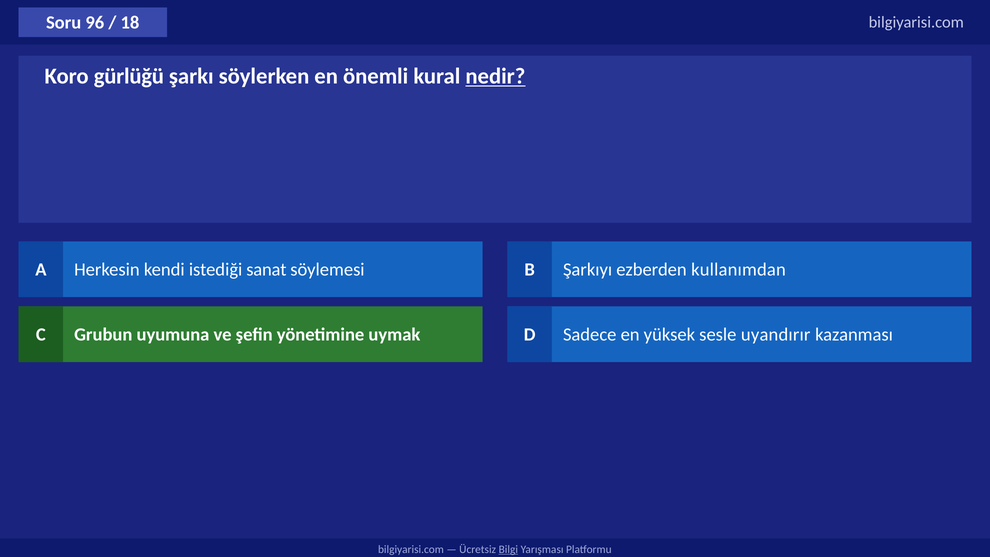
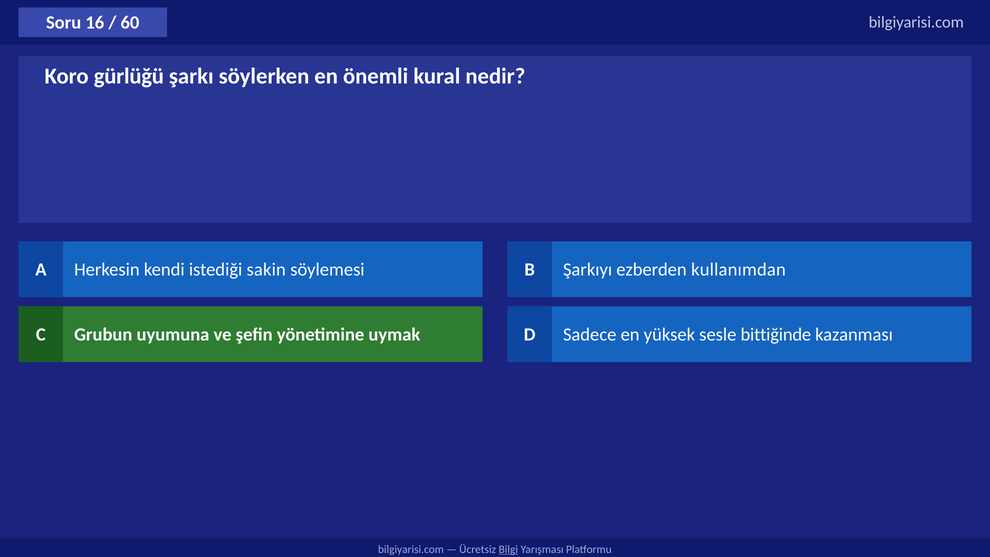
96: 96 -> 16
18: 18 -> 60
nedir underline: present -> none
sanat: sanat -> sakin
uyandırır: uyandırır -> bittiğinde
